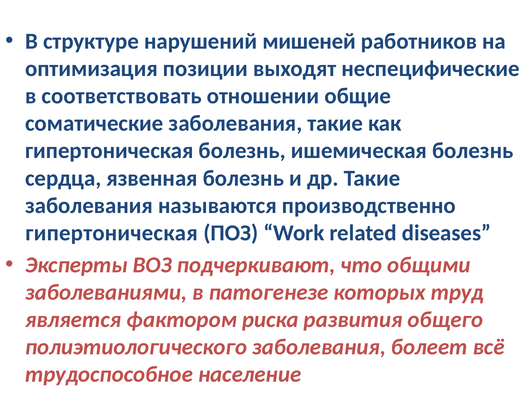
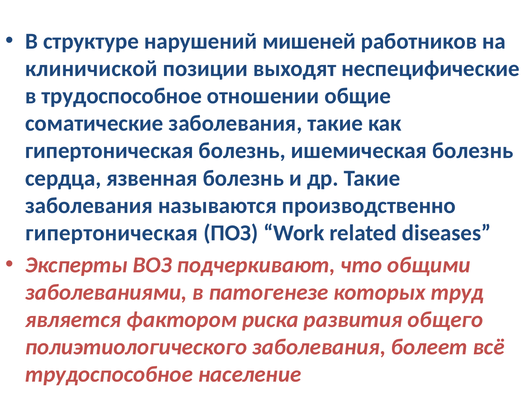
оптимизация: оптимизация -> клиничиской
в соответствовать: соответствовать -> трудоспособное
